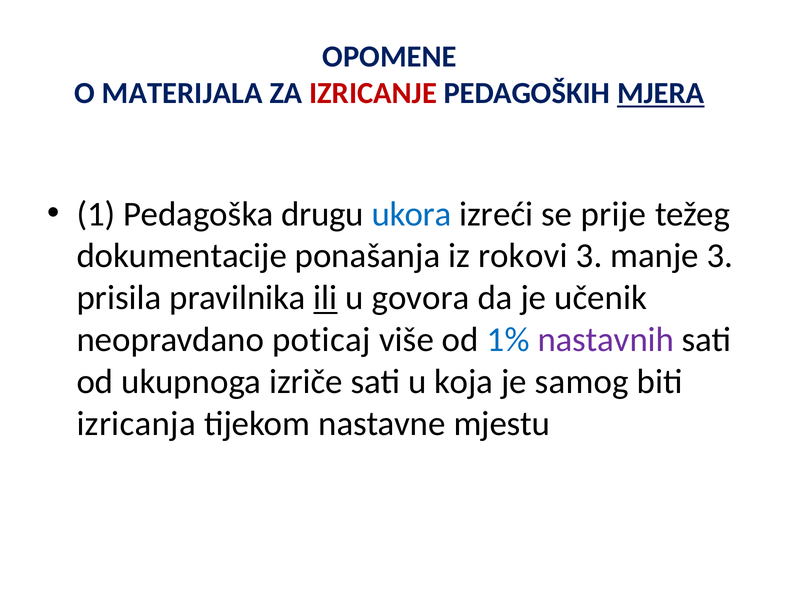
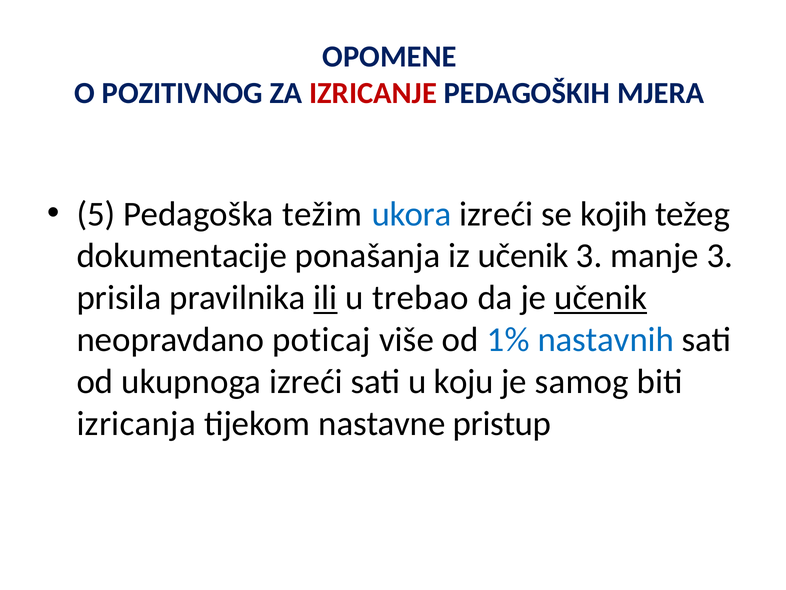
MATERIJALA: MATERIJALA -> POZITIVNOG
MJERA underline: present -> none
1: 1 -> 5
drugu: drugu -> težim
prije: prije -> kojih
iz rokovi: rokovi -> učenik
govora: govora -> trebao
učenik at (601, 298) underline: none -> present
nastavnih colour: purple -> blue
ukupnoga izriče: izriče -> izreći
koja: koja -> koju
mjestu: mjestu -> pristup
